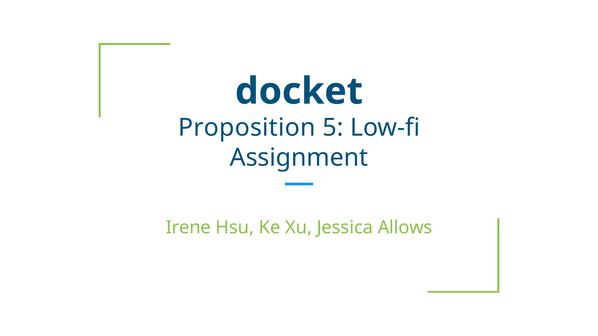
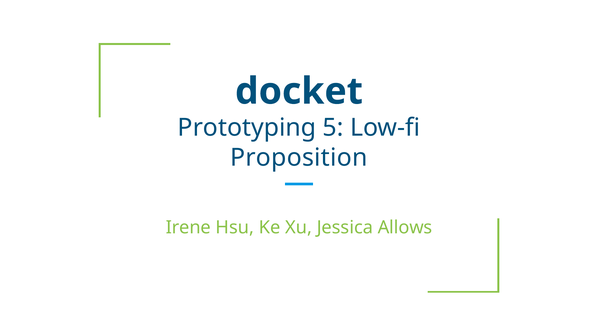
Proposition: Proposition -> Prototyping
Assignment: Assignment -> Proposition
